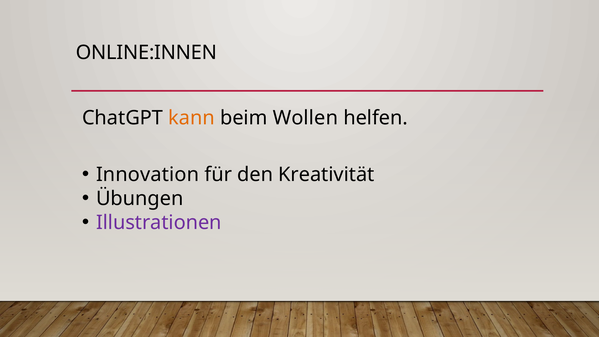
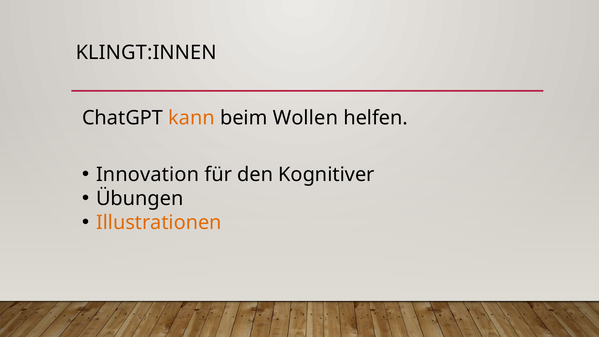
ONLINE:INNEN: ONLINE:INNEN -> KLINGT:INNEN
Kreativität: Kreativität -> Kognitiver
Illustrationen colour: purple -> orange
